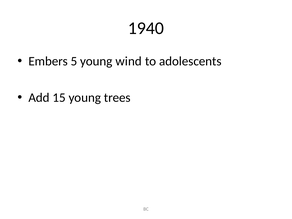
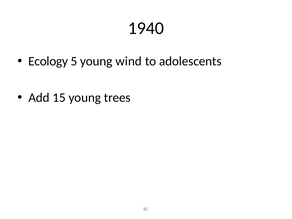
Embers: Embers -> Ecology
